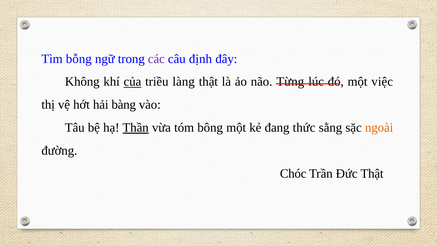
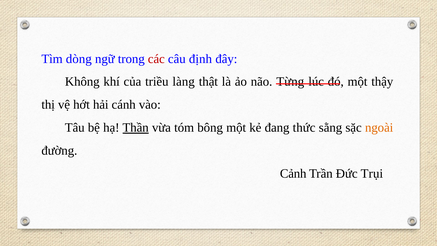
bỗng: bỗng -> dòng
các colour: purple -> red
của underline: present -> none
việc: việc -> thậy
bàng: bàng -> cánh
Chóc: Chóc -> Cảnh
Đức Thật: Thật -> Trụi
